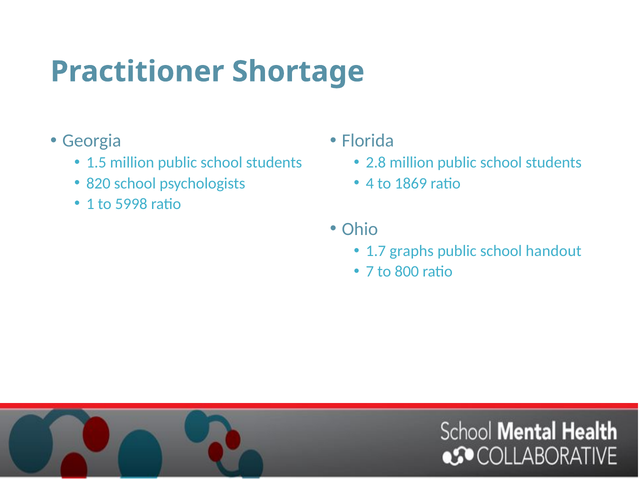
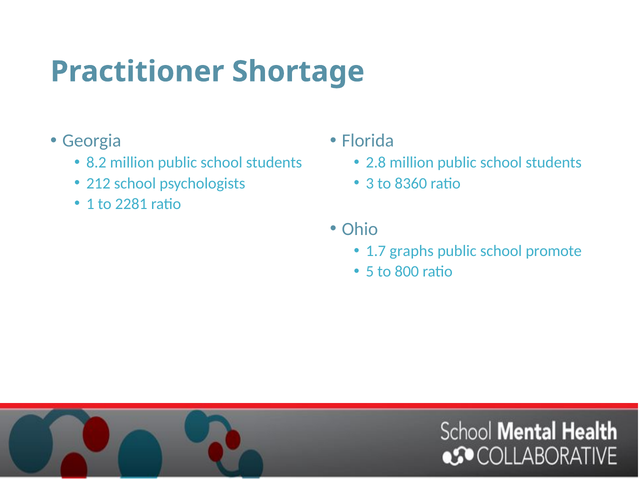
1.5: 1.5 -> 8.2
820: 820 -> 212
4: 4 -> 3
1869: 1869 -> 8360
5998: 5998 -> 2281
handout: handout -> promote
7: 7 -> 5
